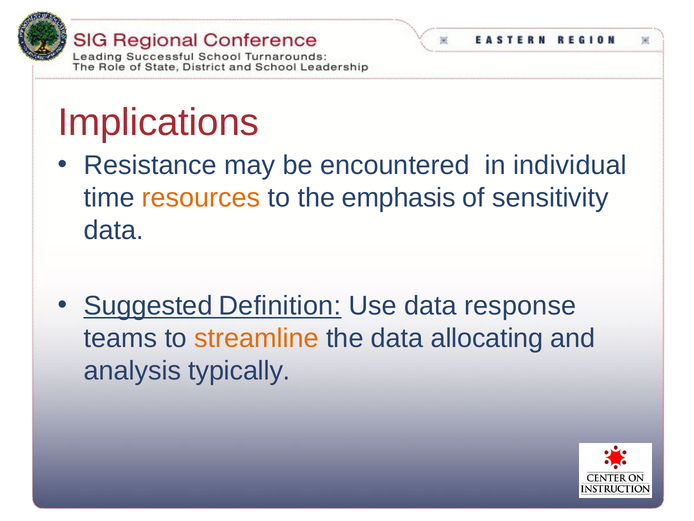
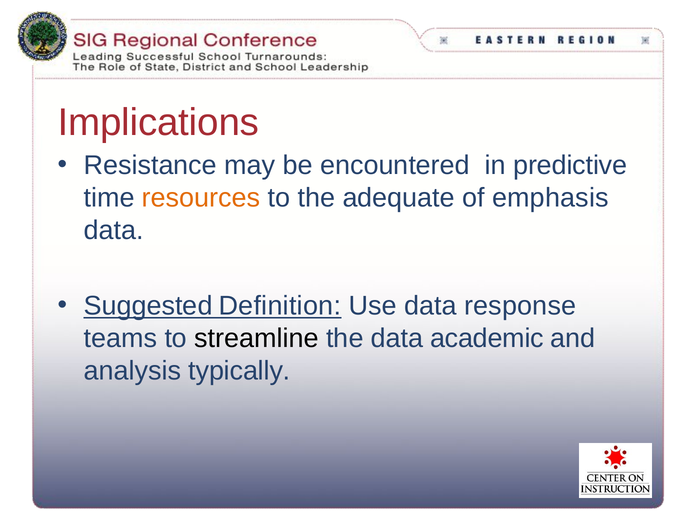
individual: individual -> predictive
emphasis: emphasis -> adequate
sensitivity: sensitivity -> emphasis
streamline colour: orange -> black
allocating: allocating -> academic
